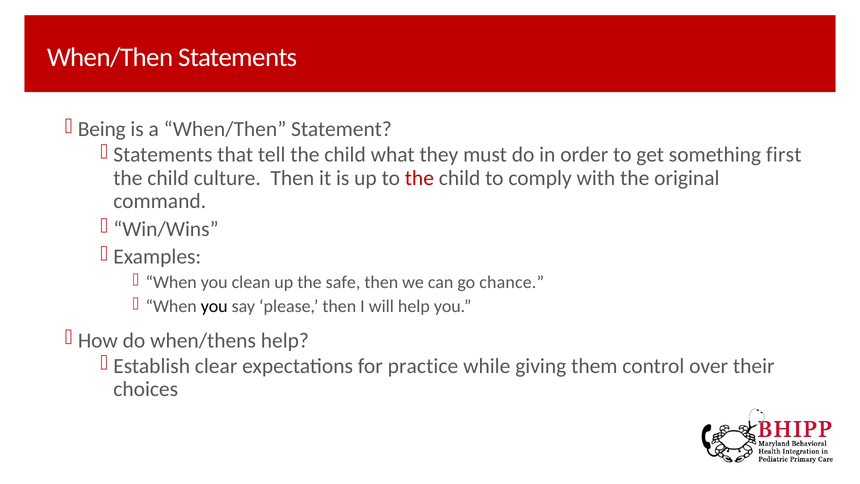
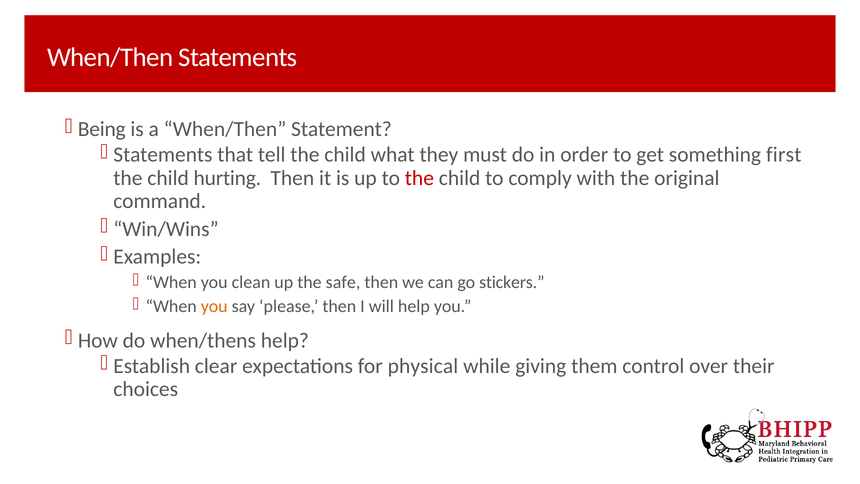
culture: culture -> hurting
chance: chance -> stickers
you at (214, 306) colour: black -> orange
practice: practice -> physical
